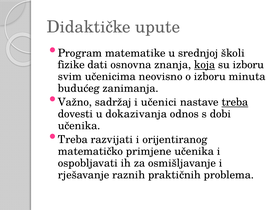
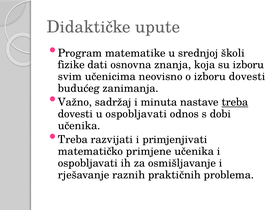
koja underline: present -> none
izboru minuta: minuta -> dovesti
učenici: učenici -> minuta
u dokazivanja: dokazivanja -> ospobljavati
orijentiranog: orijentiranog -> primjenjivati
